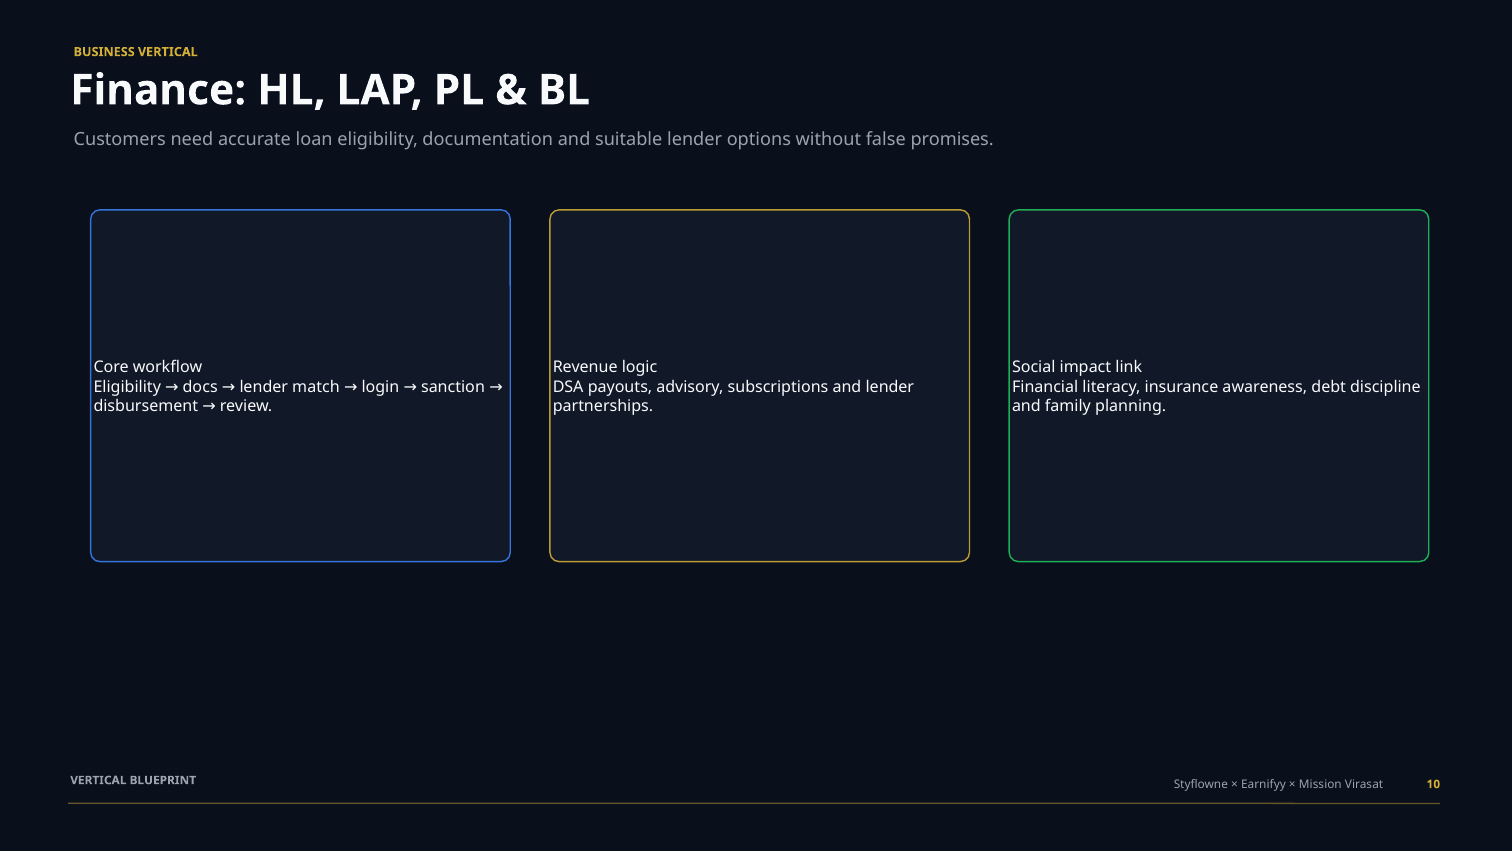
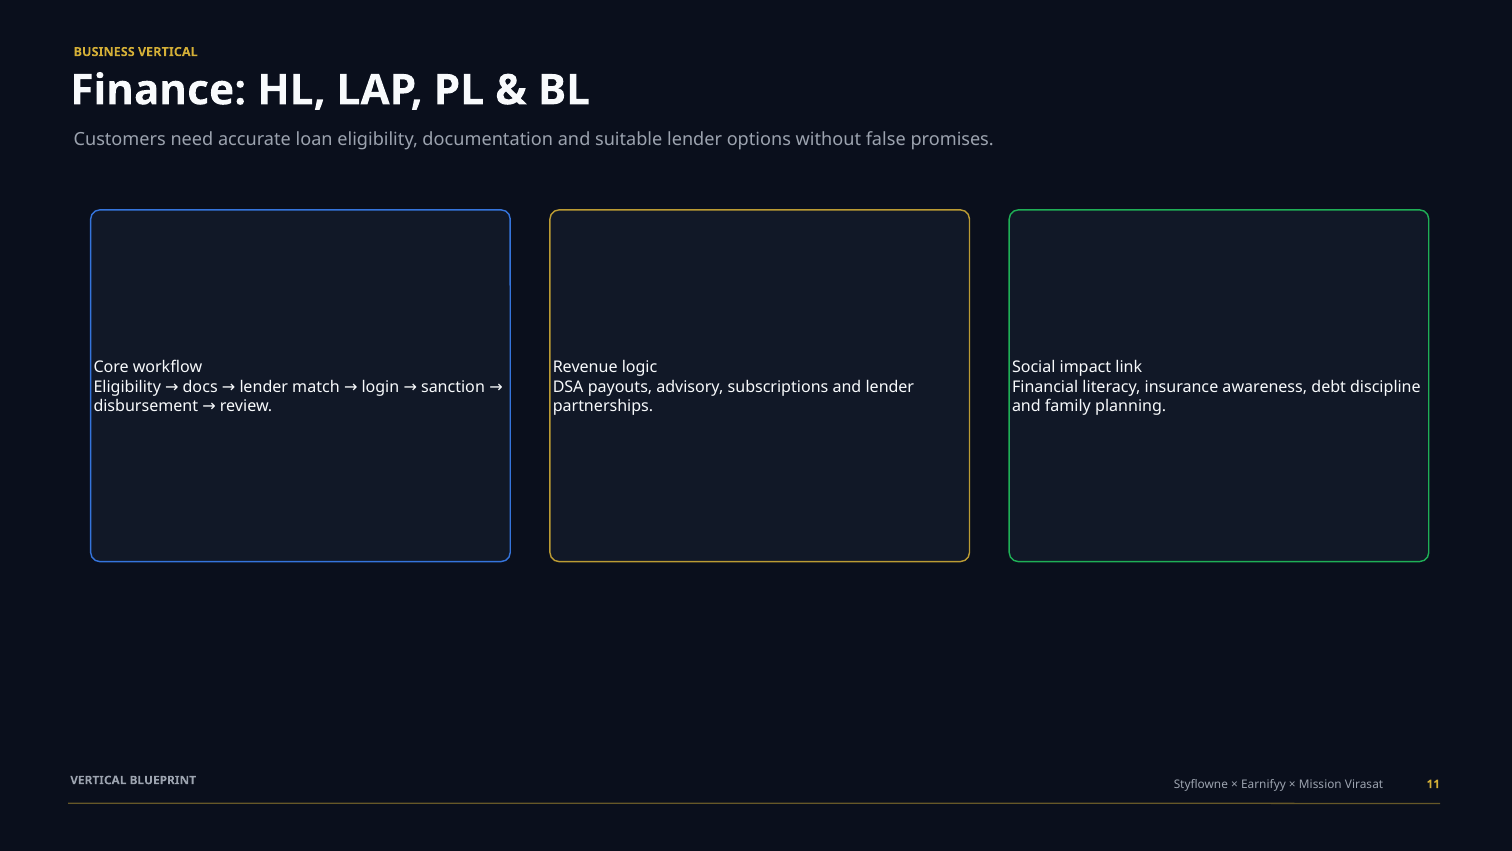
10: 10 -> 11
